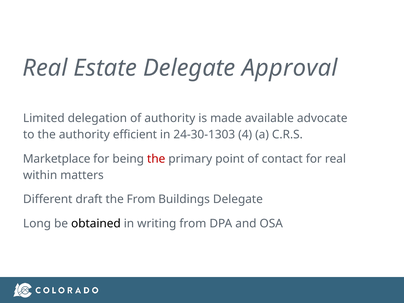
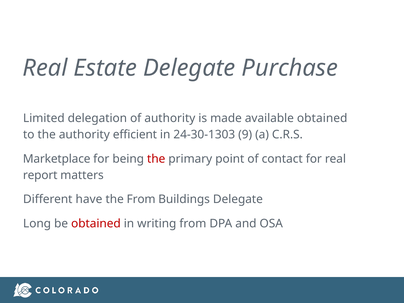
Approval: Approval -> Purchase
available advocate: advocate -> obtained
4: 4 -> 9
within: within -> report
draft: draft -> have
obtained at (96, 224) colour: black -> red
